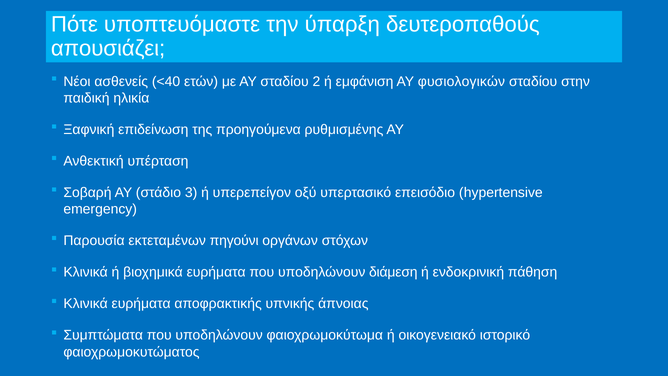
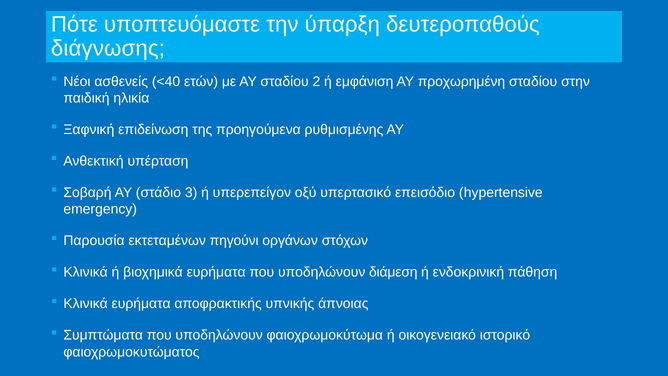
απουσιάζει: απουσιάζει -> διάγνωσης
φυσιολογικών: φυσιολογικών -> προχωρημένη
